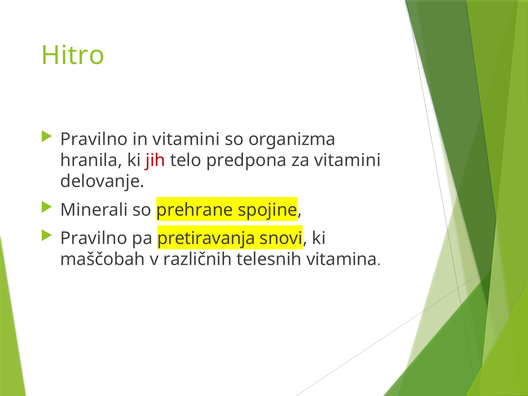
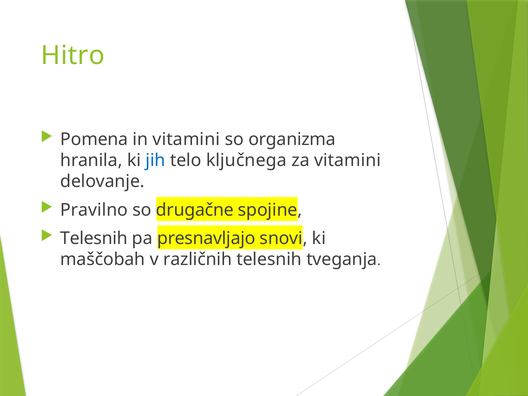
Pravilno at (94, 139): Pravilno -> Pomena
jih colour: red -> blue
predpona: predpona -> ključnega
Minerali: Minerali -> Pravilno
prehrane: prehrane -> drugačne
Pravilno at (94, 238): Pravilno -> Telesnih
pretiravanja: pretiravanja -> presnavljajo
vitamina: vitamina -> tveganja
